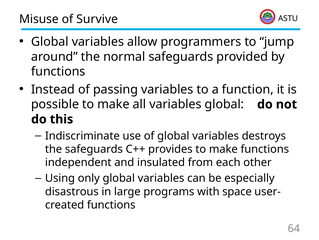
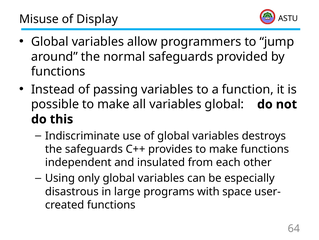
Survive: Survive -> Display
